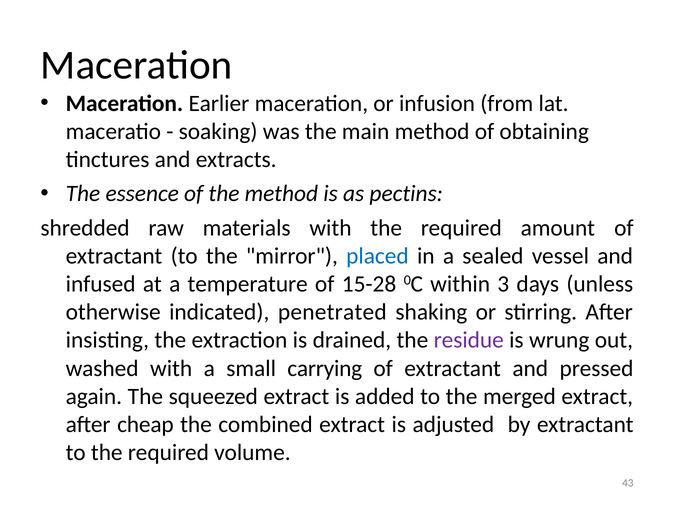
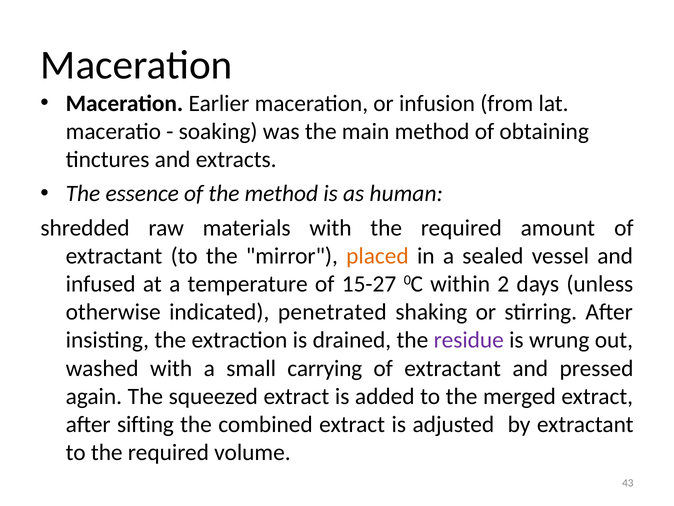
pectins: pectins -> human
placed colour: blue -> orange
15-28: 15-28 -> 15-27
3: 3 -> 2
cheap: cheap -> sifting
